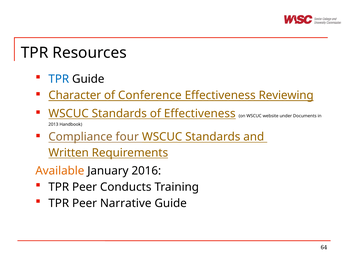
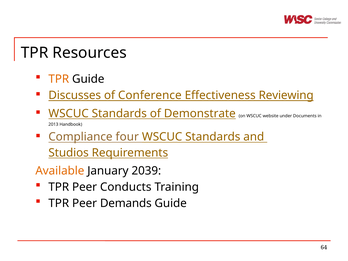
TPR at (59, 79) colour: blue -> orange
Character: Character -> Discusses
of Effectiveness: Effectiveness -> Demonstrate
Written: Written -> Studios
2016: 2016 -> 2039
Narrative: Narrative -> Demands
